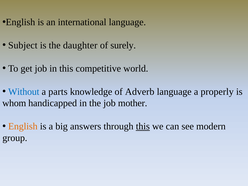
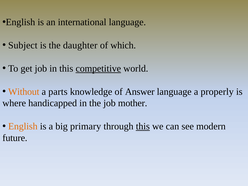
surely: surely -> which
competitive underline: none -> present
Without colour: blue -> orange
Adverb: Adverb -> Answer
whom: whom -> where
answers: answers -> primary
group: group -> future
